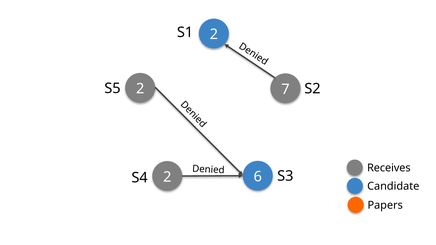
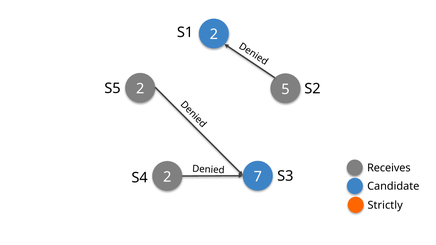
7: 7 -> 5
6: 6 -> 7
Papers: Papers -> Strictly
